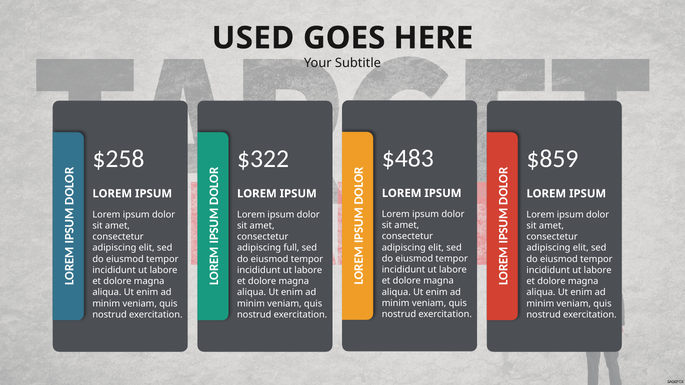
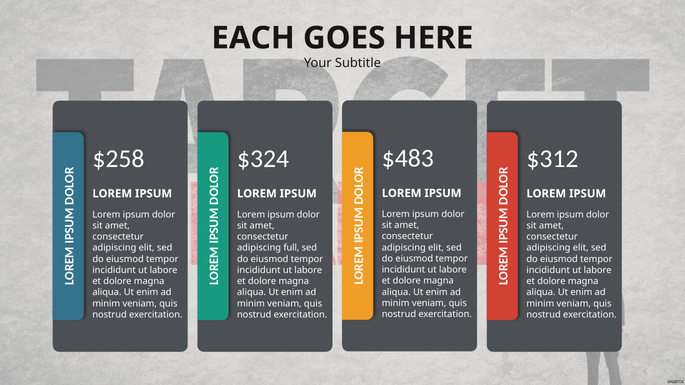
USED: USED -> EACH
$322: $322 -> $324
$859: $859 -> $312
